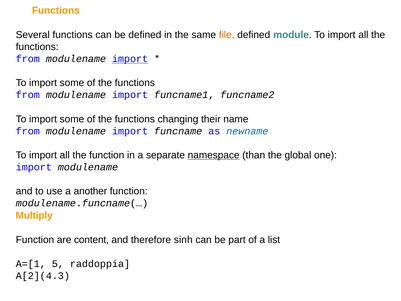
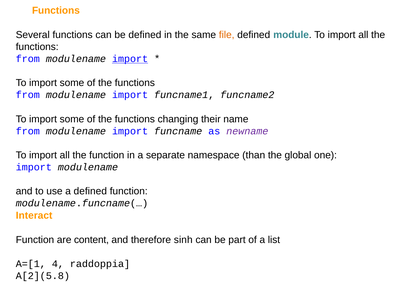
newname colour: blue -> purple
namespace underline: present -> none
a another: another -> defined
Multiply: Multiply -> Interact
5: 5 -> 4
A[2](4.3: A[2](4.3 -> A[2](5.8
